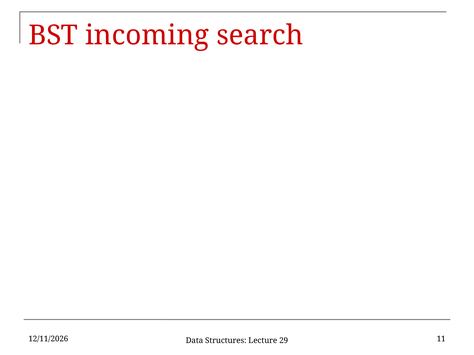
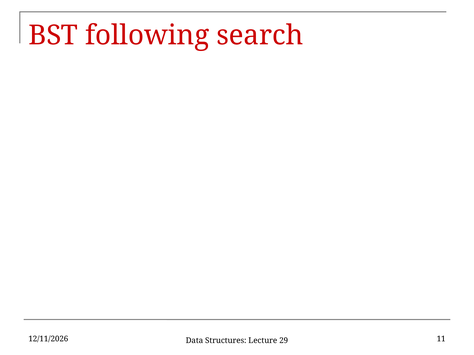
incoming: incoming -> following
